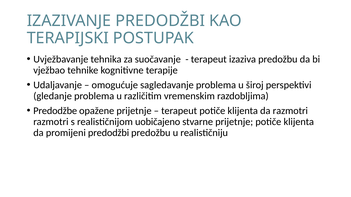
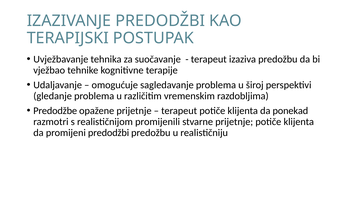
da razmotri: razmotri -> ponekad
uobičajeno: uobičajeno -> promijenili
